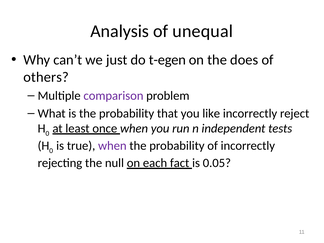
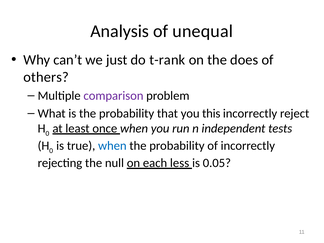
t-egen: t-egen -> t-rank
like: like -> this
when at (112, 146) colour: purple -> blue
fact: fact -> less
